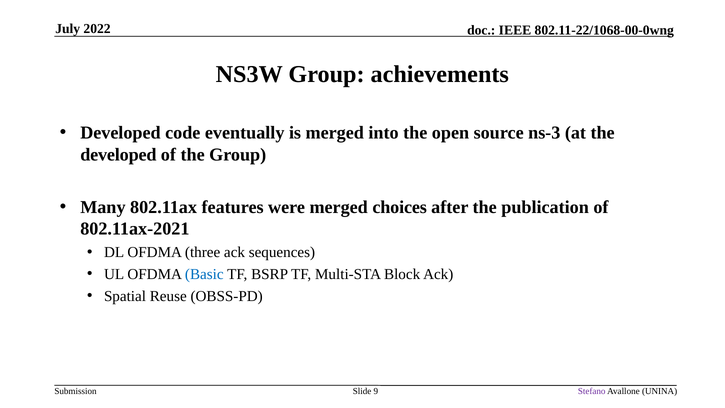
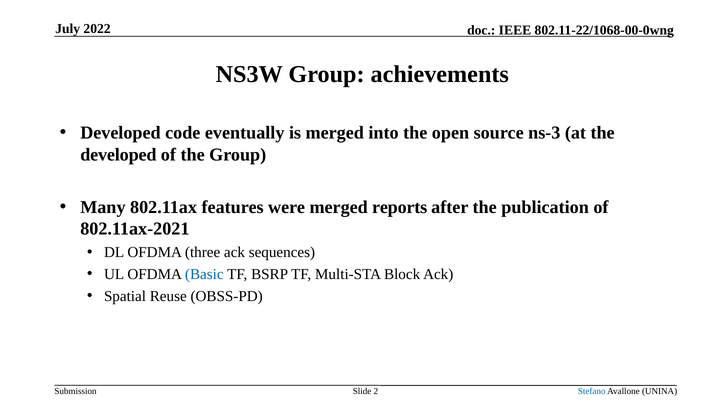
choices: choices -> reports
9: 9 -> 2
Stefano colour: purple -> blue
